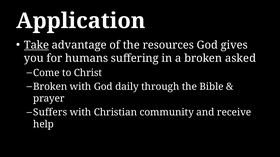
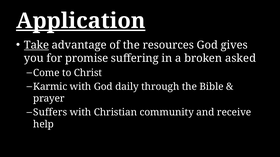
Application underline: none -> present
humans: humans -> promise
Broken at (50, 87): Broken -> Karmic
